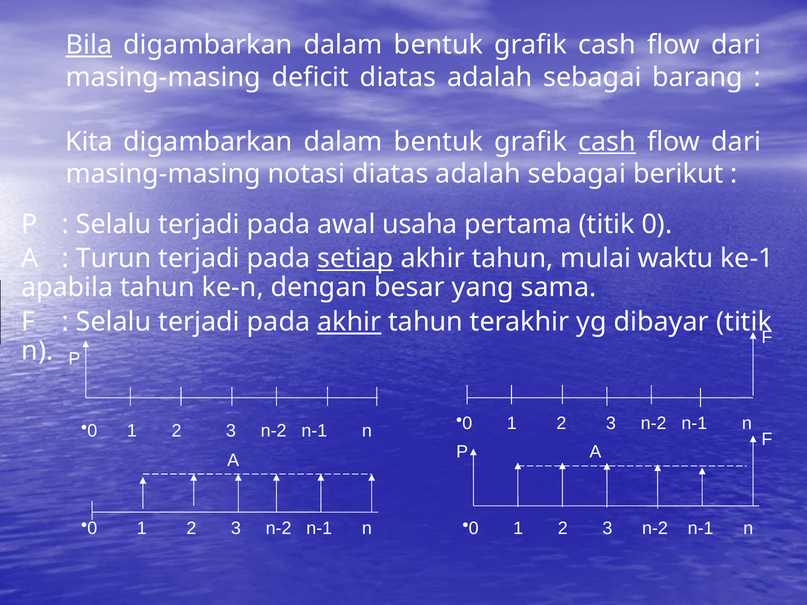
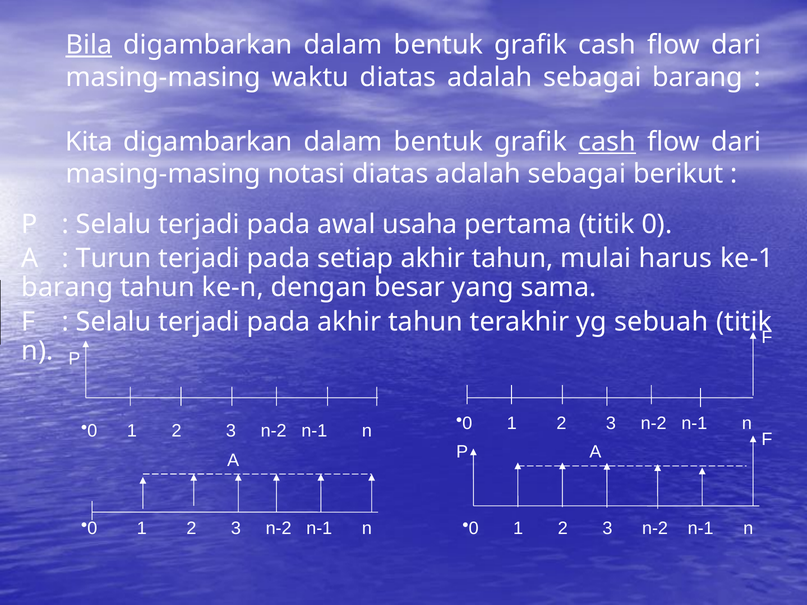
deficit: deficit -> waktu
setiap underline: present -> none
waktu: waktu -> harus
apabila at (67, 288): apabila -> barang
akhir at (349, 322) underline: present -> none
dibayar: dibayar -> sebuah
